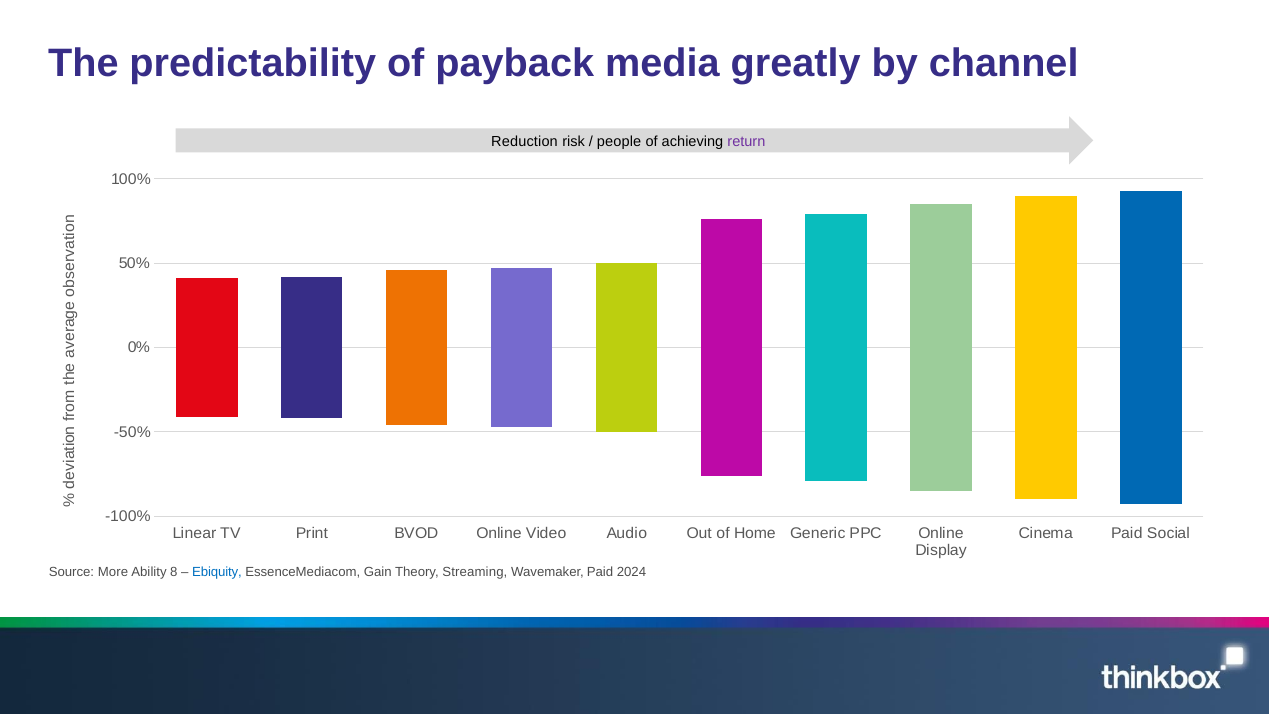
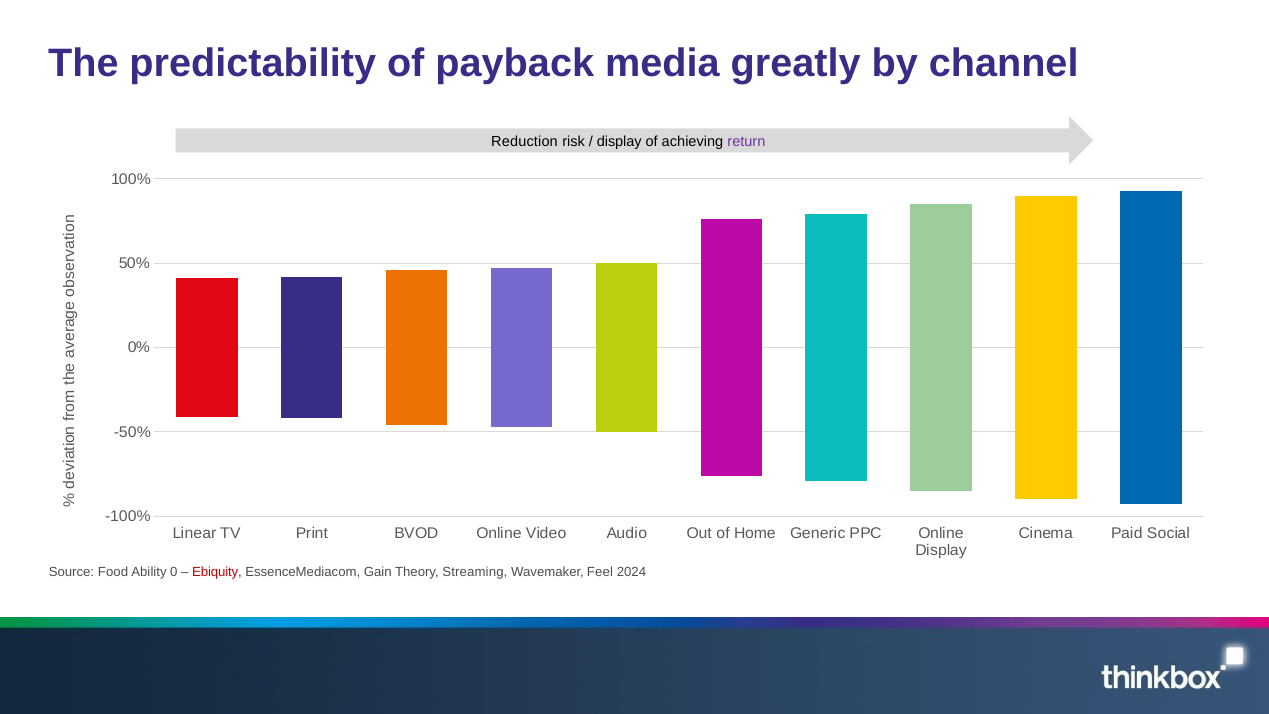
people at (619, 141): people -> display
More: More -> Food
8: 8 -> 0
Ebiquity colour: blue -> red
Wavemaker Paid: Paid -> Feel
